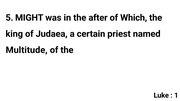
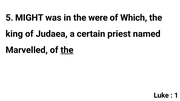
after: after -> were
Multitude: Multitude -> Marvelled
the at (67, 50) underline: none -> present
